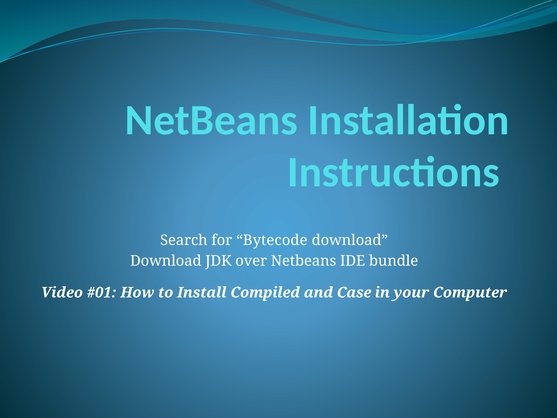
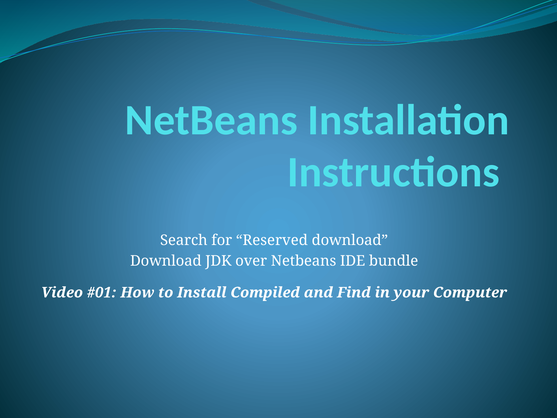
Bytecode: Bytecode -> Reserved
Case: Case -> Find
